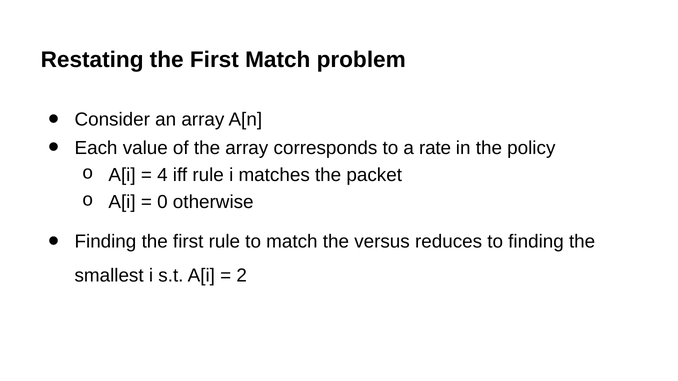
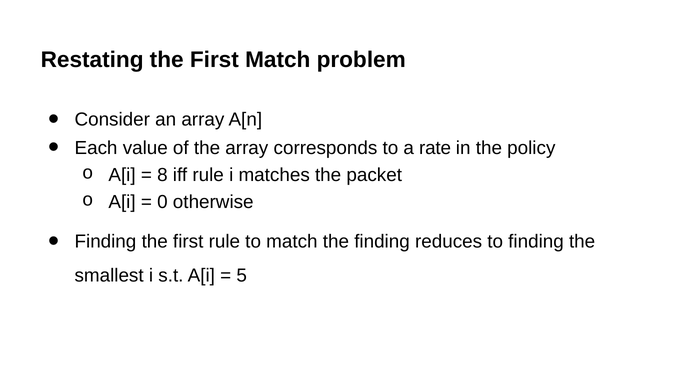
4: 4 -> 8
the versus: versus -> finding
2: 2 -> 5
